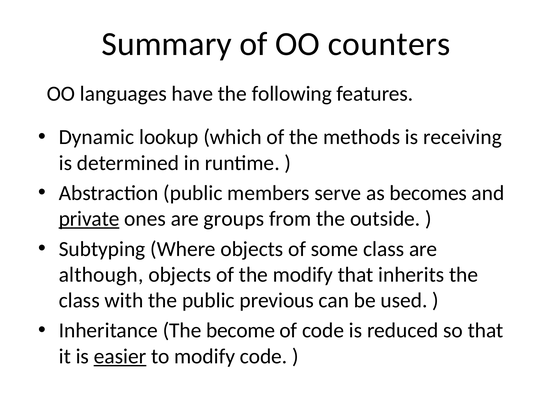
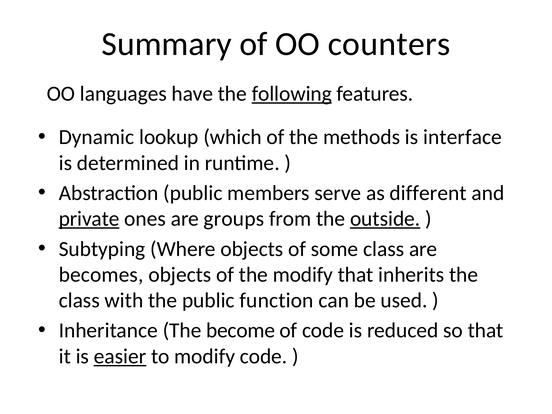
following underline: none -> present
receiving: receiving -> interface
becomes: becomes -> different
outside underline: none -> present
although: although -> becomes
previous: previous -> function
